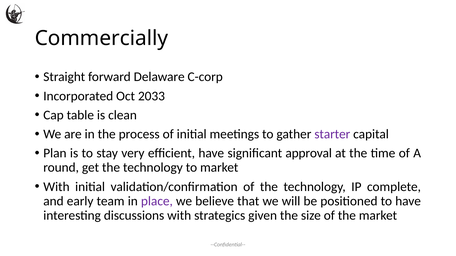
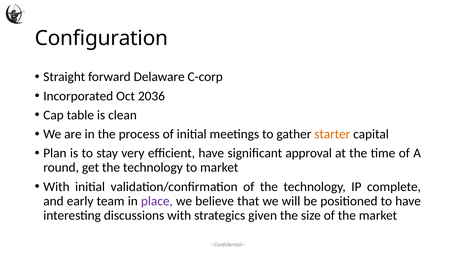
Commercially: Commercially -> Configuration
2033: 2033 -> 2036
starter colour: purple -> orange
